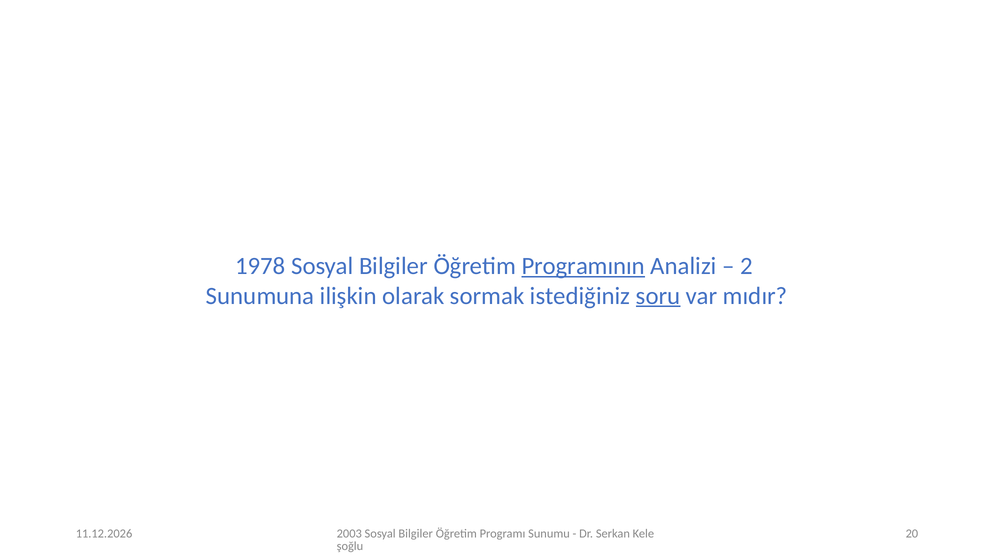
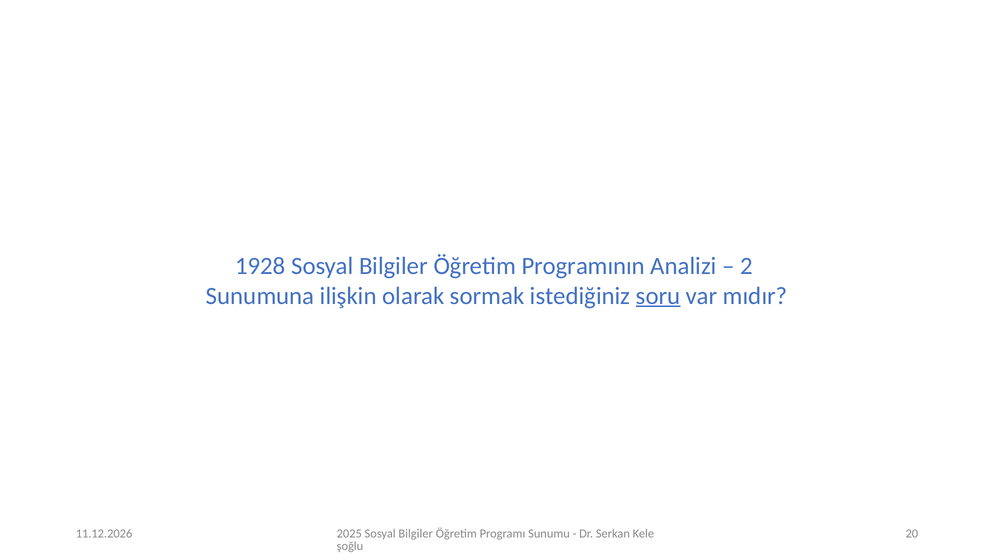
1978: 1978 -> 1928
Programının underline: present -> none
2003: 2003 -> 2025
